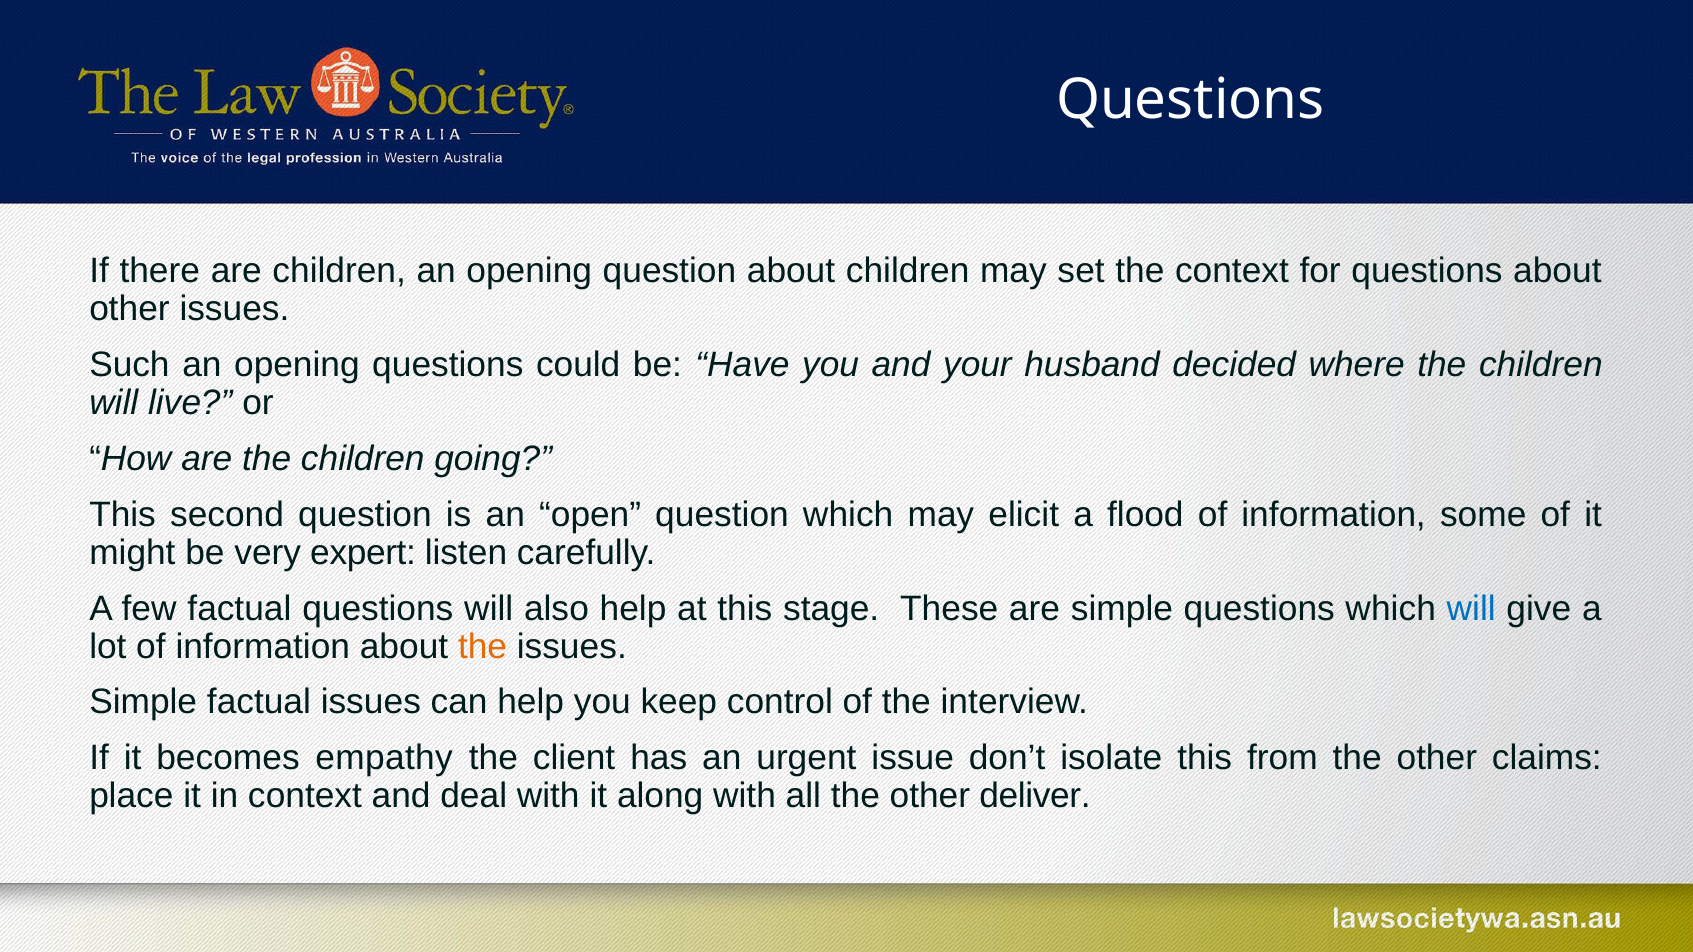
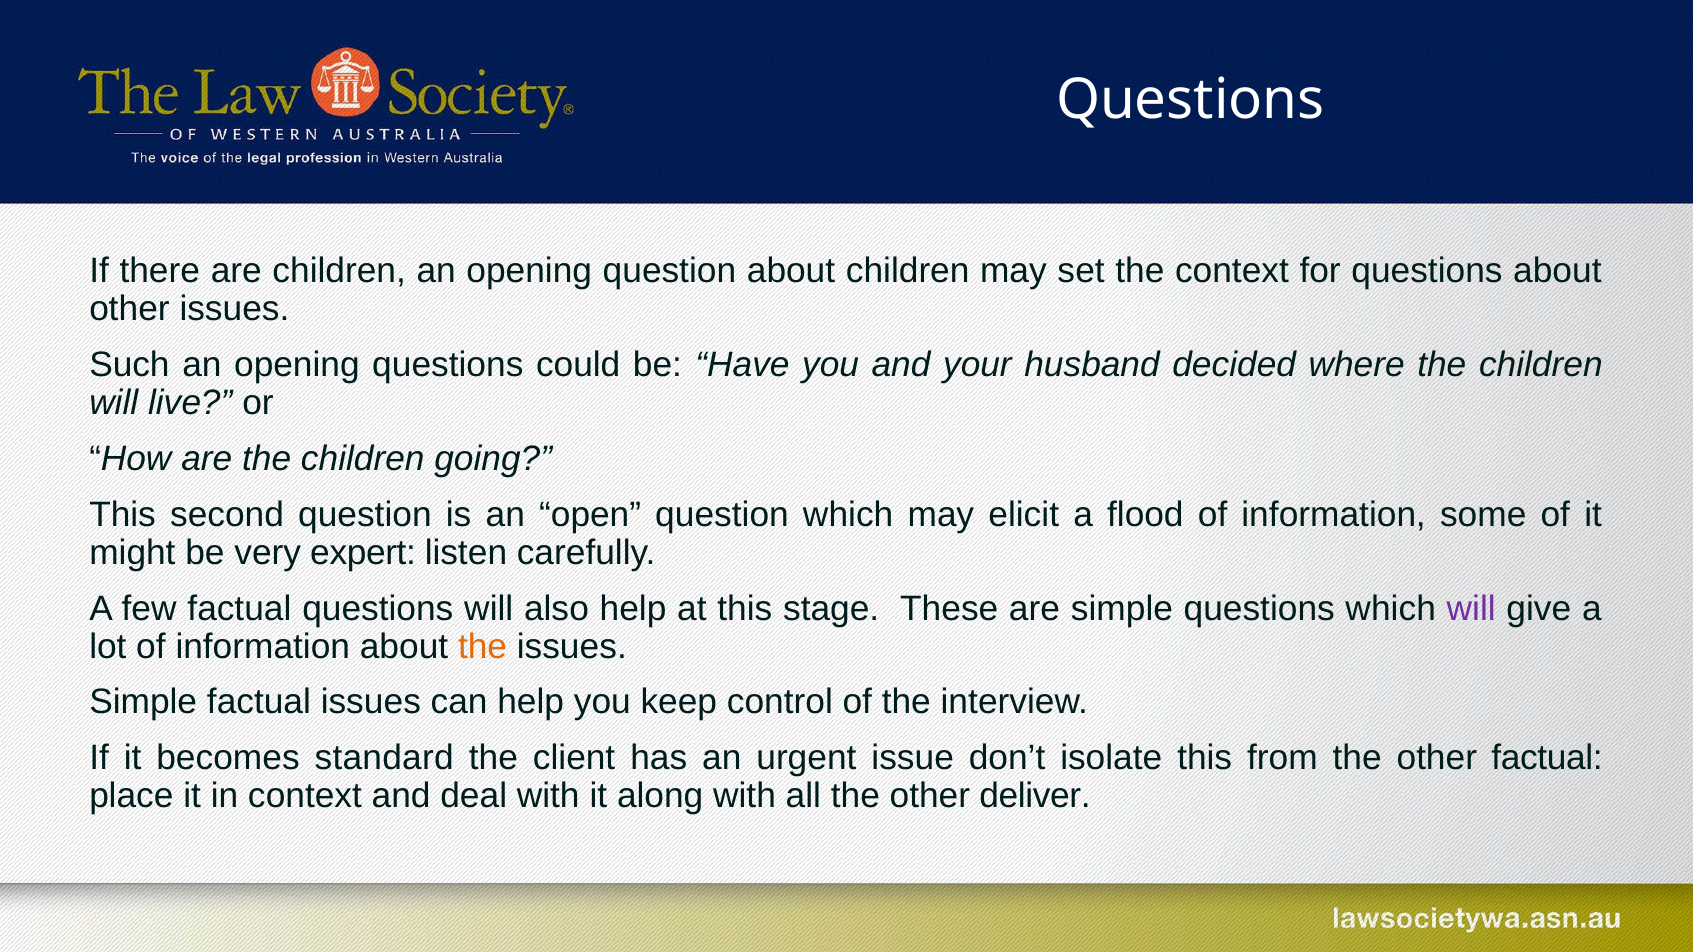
will at (1471, 609) colour: blue -> purple
empathy: empathy -> standard
other claims: claims -> factual
